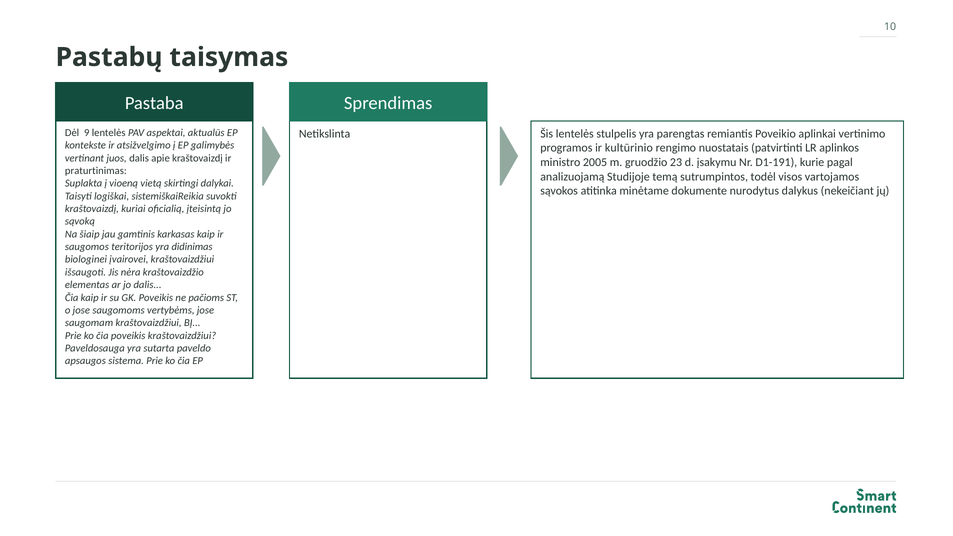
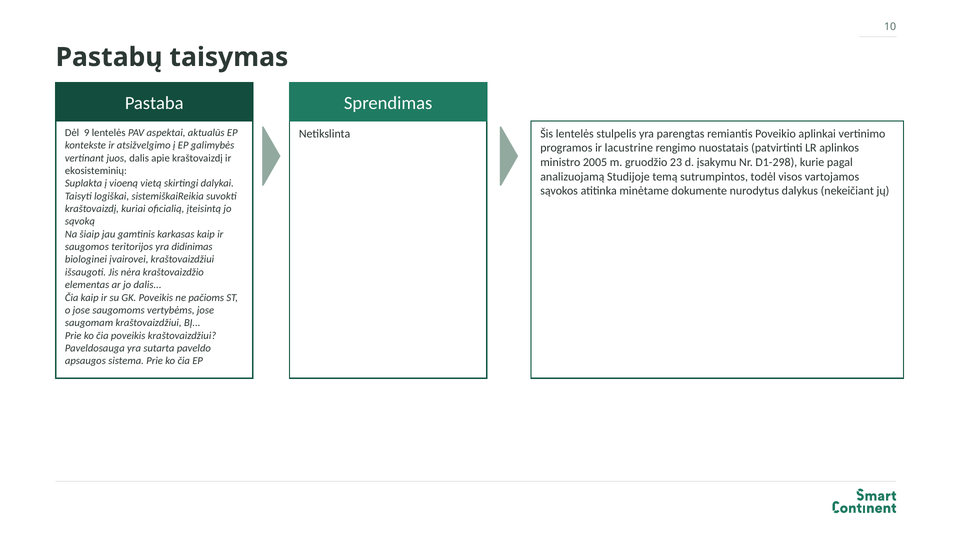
kultūrinio: kultūrinio -> lacustrine
D1-191: D1-191 -> D1-298
praturtinimas: praturtinimas -> ekosisteminių
